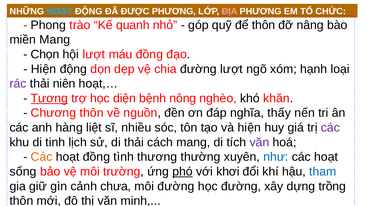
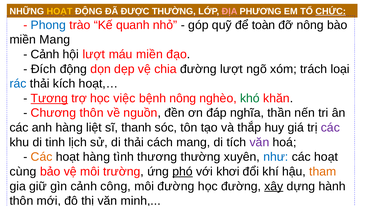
HOẠT at (60, 11) colour: light blue -> yellow
ĐƯỢC PHƯƠNG: PHƯƠNG -> THƯỜNG
CHỨC underline: none -> present
Phong colour: black -> blue
để thôn: thôn -> toàn
đỡ nâng: nâng -> nông
Chọn at (45, 54): Chọn -> Cảnh
máu đồng: đồng -> miền
Hiện at (44, 69): Hiện -> Đích
hạnh: hạnh -> trách
rác colour: purple -> blue
niên: niên -> kích
diện: diện -> việc
khó colour: black -> green
thấy: thấy -> thần
nhiều: nhiều -> thanh
và hiện: hiện -> thắp
hoạt đồng: đồng -> hàng
sống: sống -> cùng
tham colour: blue -> orange
chưa: chưa -> công
xây underline: none -> present
trồng: trồng -> hành
